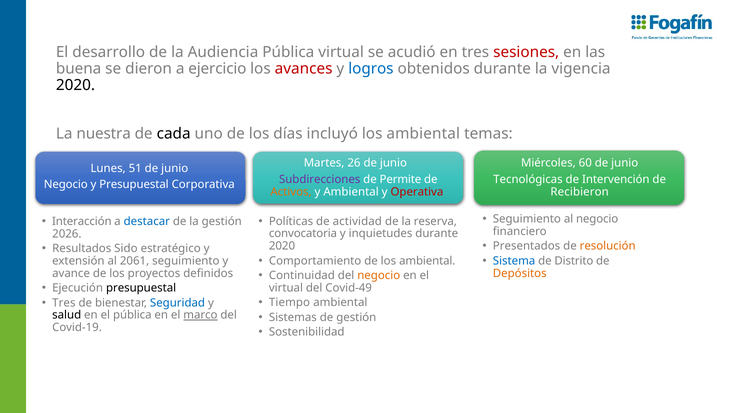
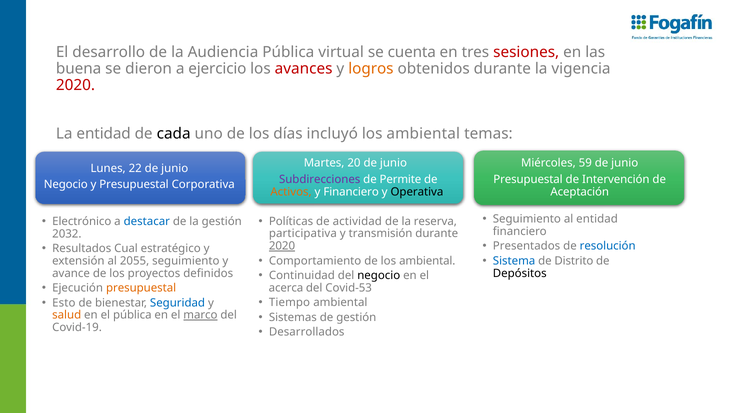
acudió: acudió -> cuenta
logros colour: blue -> orange
2020 at (76, 85) colour: black -> red
La nuestra: nuestra -> entidad
26: 26 -> 20
60: 60 -> 59
51: 51 -> 22
Tecnológicas at (528, 180): Tecnológicas -> Presupuestal
y Ambiental: Ambiental -> Financiero
Operativa colour: red -> black
Recibieron: Recibieron -> Aceptación
al negocio: negocio -> entidad
Interacción: Interacción -> Electrónico
convocatoria: convocatoria -> participativa
inquietudes: inquietudes -> transmisión
2026: 2026 -> 2032
resolución colour: orange -> blue
Sido: Sido -> Cual
2020 at (282, 246) underline: none -> present
2061: 2061 -> 2055
negocio at (379, 275) colour: orange -> black
Depósitos colour: orange -> black
presupuestal at (141, 288) colour: black -> orange
virtual at (286, 288): virtual -> acerca
Covid-49: Covid-49 -> Covid-53
Tres at (64, 303): Tres -> Esto
salud colour: black -> orange
Sostenibilidad: Sostenibilidad -> Desarrollados
